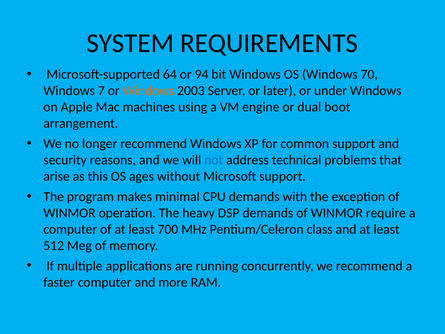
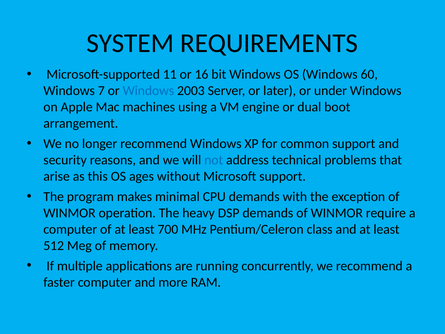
64: 64 -> 11
94: 94 -> 16
70: 70 -> 60
Windows at (148, 91) colour: orange -> blue
